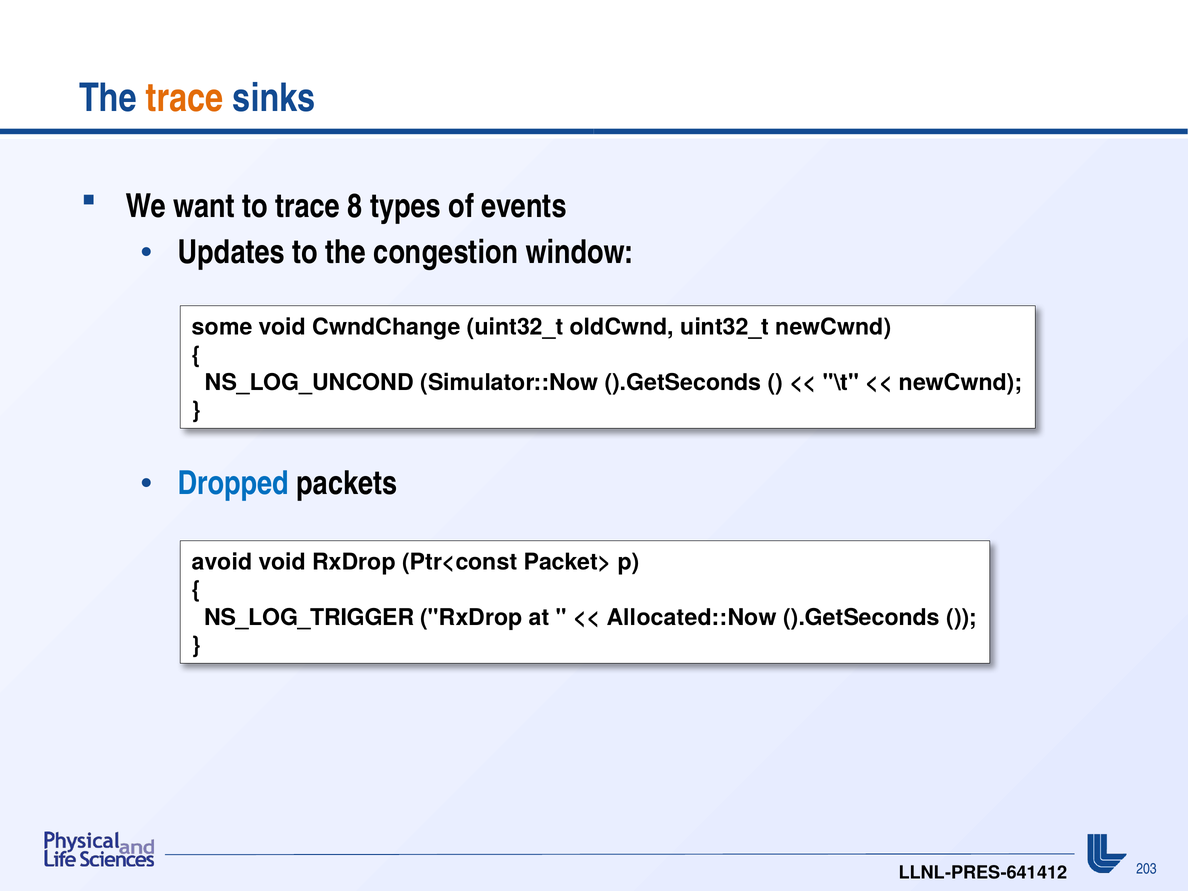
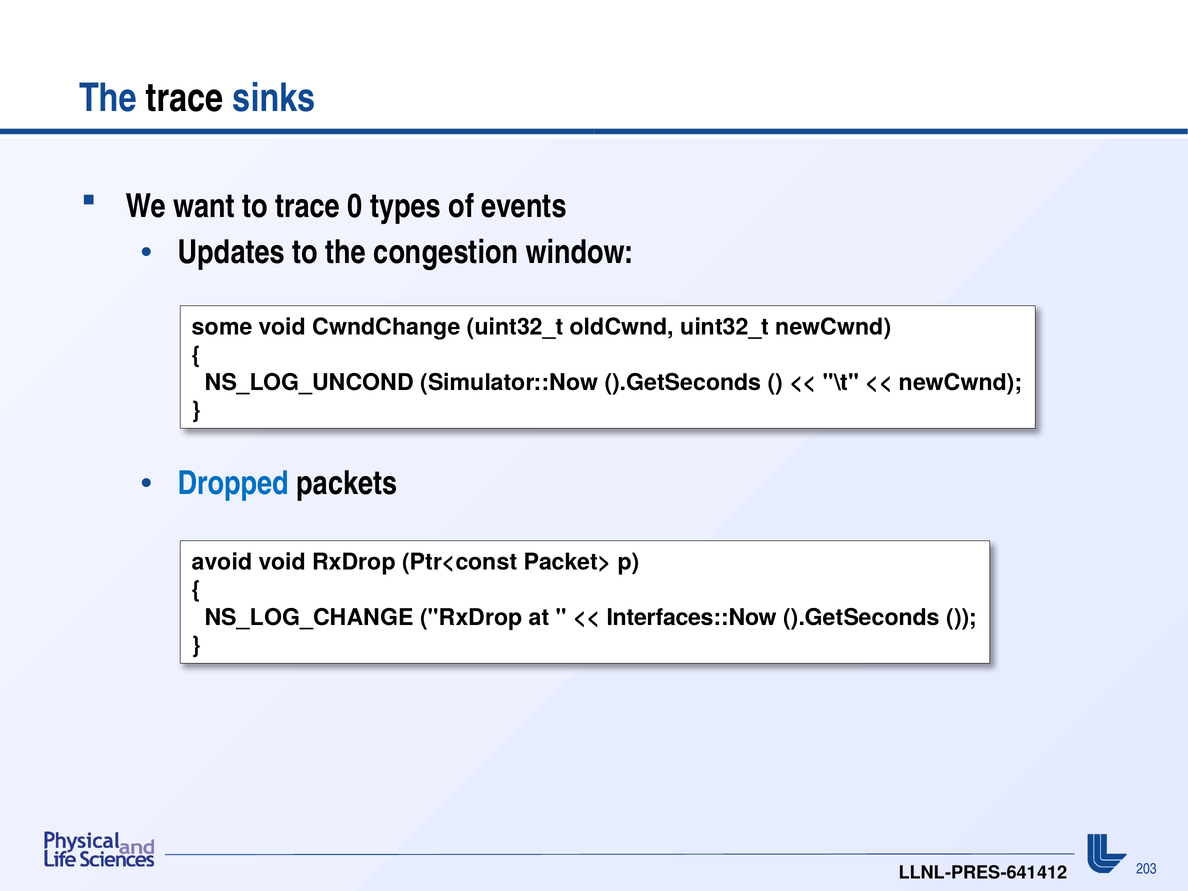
trace at (185, 98) colour: orange -> black
8: 8 -> 0
NS_LOG_TRIGGER: NS_LOG_TRIGGER -> NS_LOG_CHANGE
Allocated::Now: Allocated::Now -> Interfaces::Now
